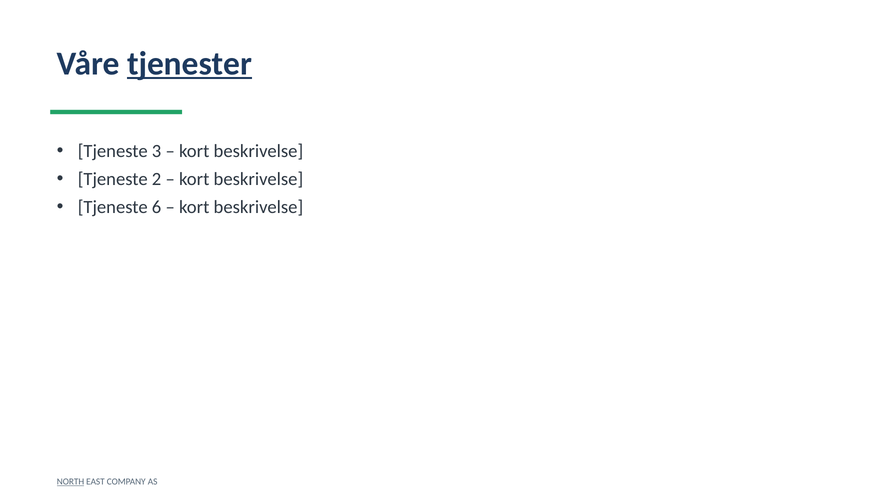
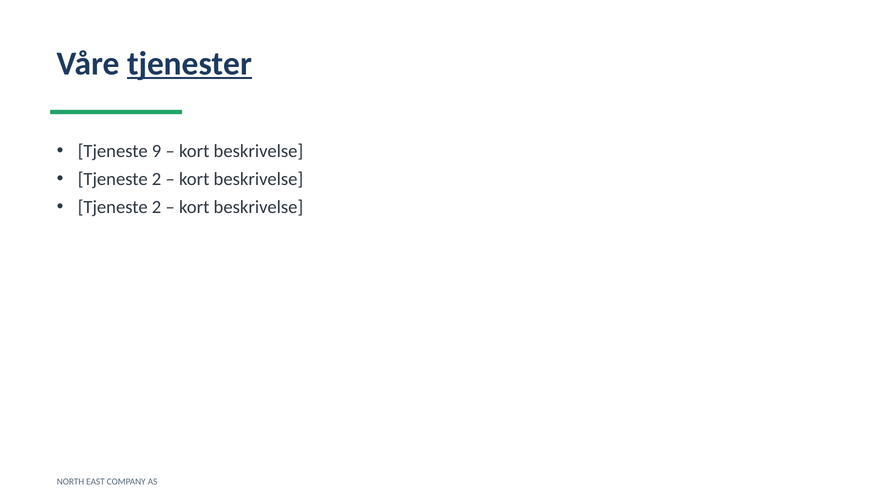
3: 3 -> 9
6 at (157, 207): 6 -> 2
NORTH underline: present -> none
